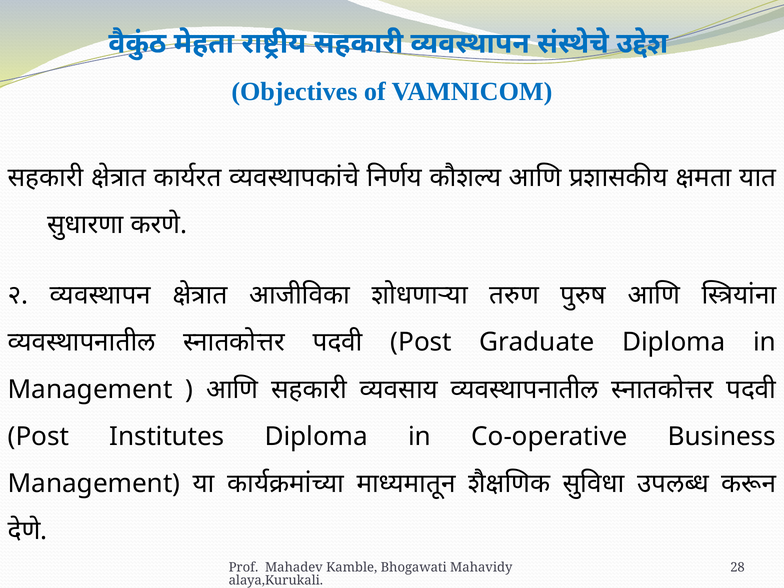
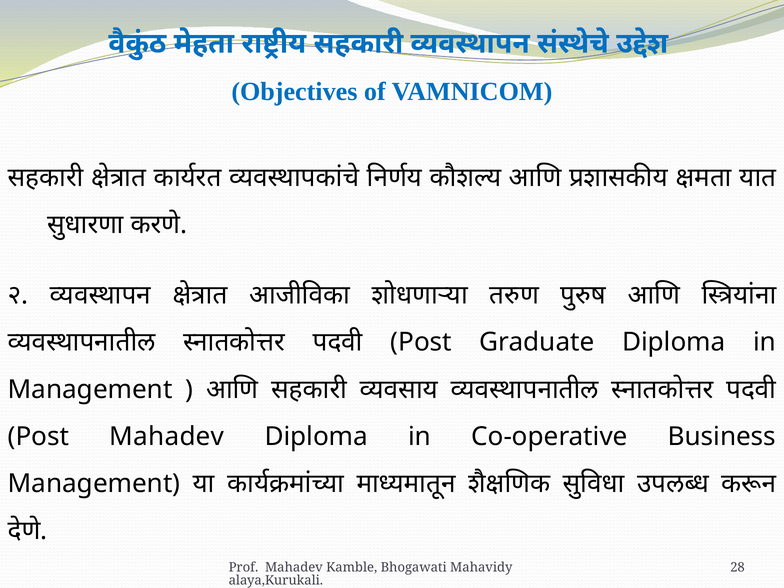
Post Institutes: Institutes -> Mahadev
